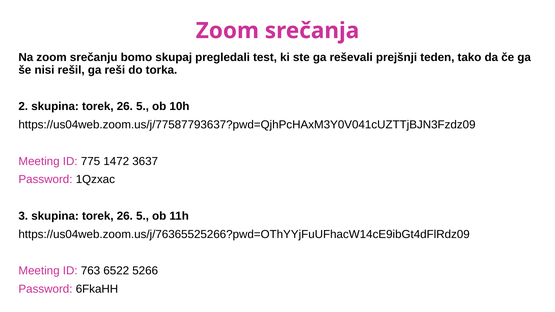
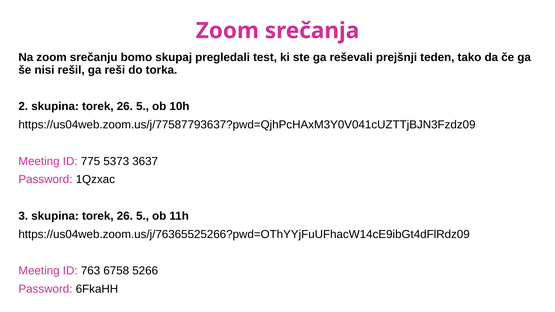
1472: 1472 -> 5373
6522: 6522 -> 6758
